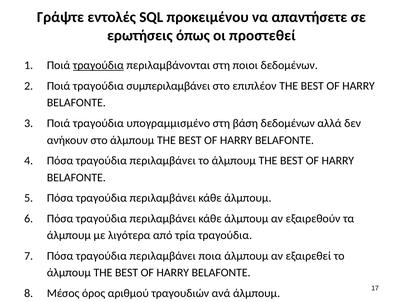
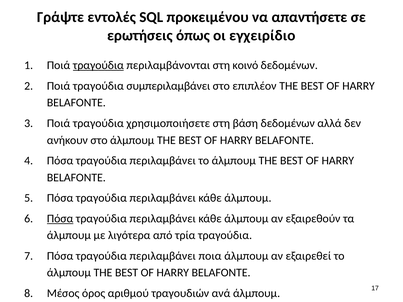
προστεθεί: προστεθεί -> εγχειρίδιο
ποιοι: ποιοι -> κοινό
υπογραμμισμένο: υπογραμμισμένο -> χρησιμοποιήσετε
Πόσα at (60, 219) underline: none -> present
